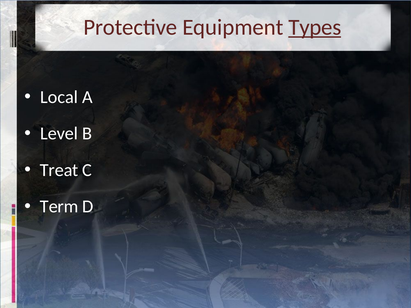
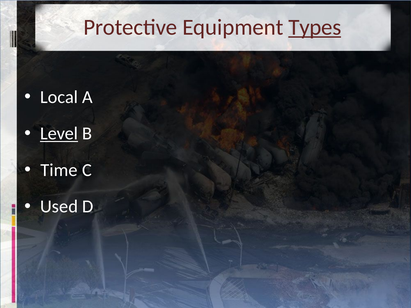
Level underline: none -> present
Treat: Treat -> Time
Term: Term -> Used
